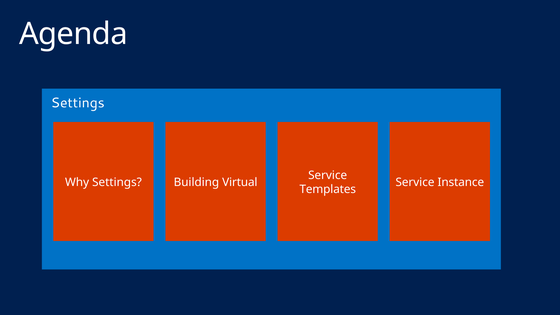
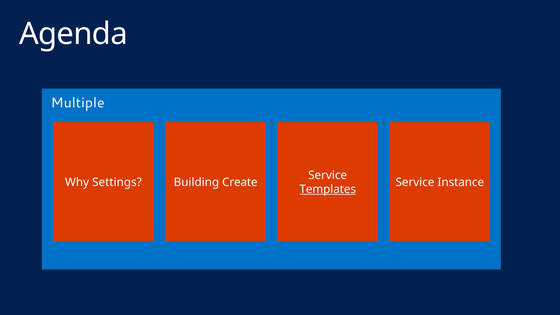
Settings at (78, 103): Settings -> Multiple
Virtual: Virtual -> Create
Templates underline: none -> present
